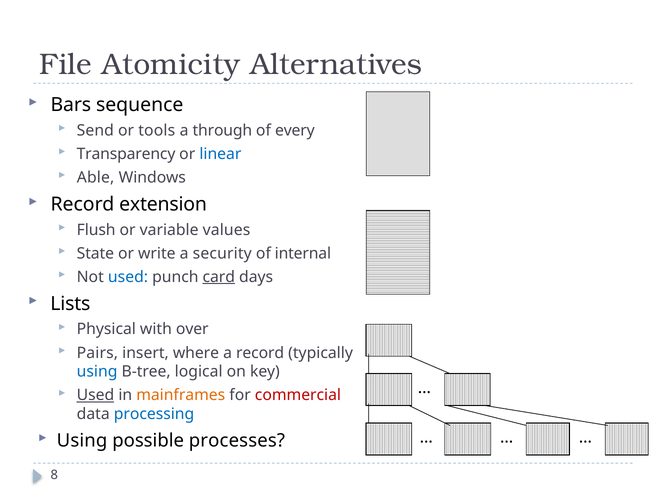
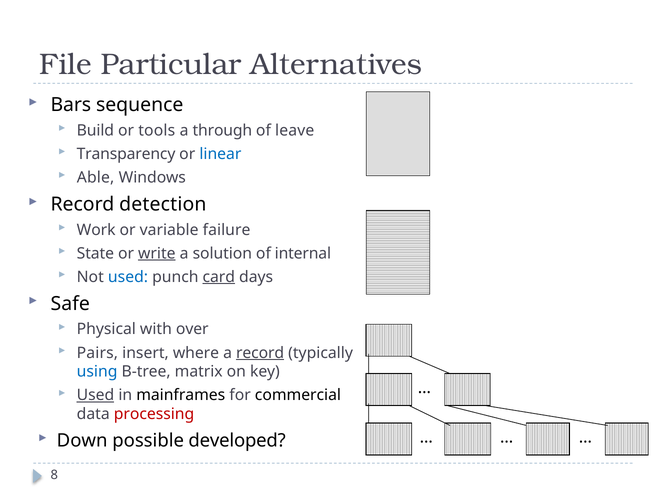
Atomicity: Atomicity -> Particular
Send: Send -> Build
every: every -> leave
extension: extension -> detection
Flush: Flush -> Work
values: values -> failure
write underline: none -> present
security: security -> solution
Lists: Lists -> Safe
record at (260, 352) underline: none -> present
logical: logical -> matrix
mainframes colour: orange -> black
commercial colour: red -> black
processing colour: blue -> red
Using at (82, 440): Using -> Down
processes: processes -> developed
